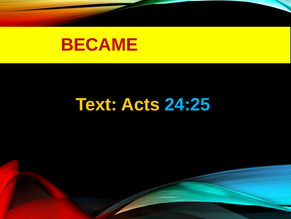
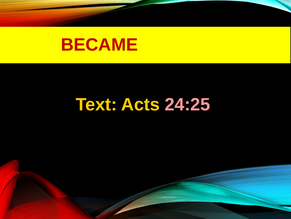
24:25 colour: light blue -> pink
